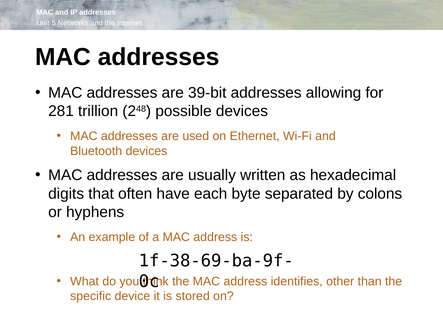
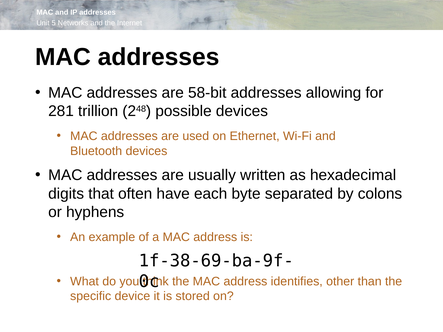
39-bit: 39-bit -> 58-bit
